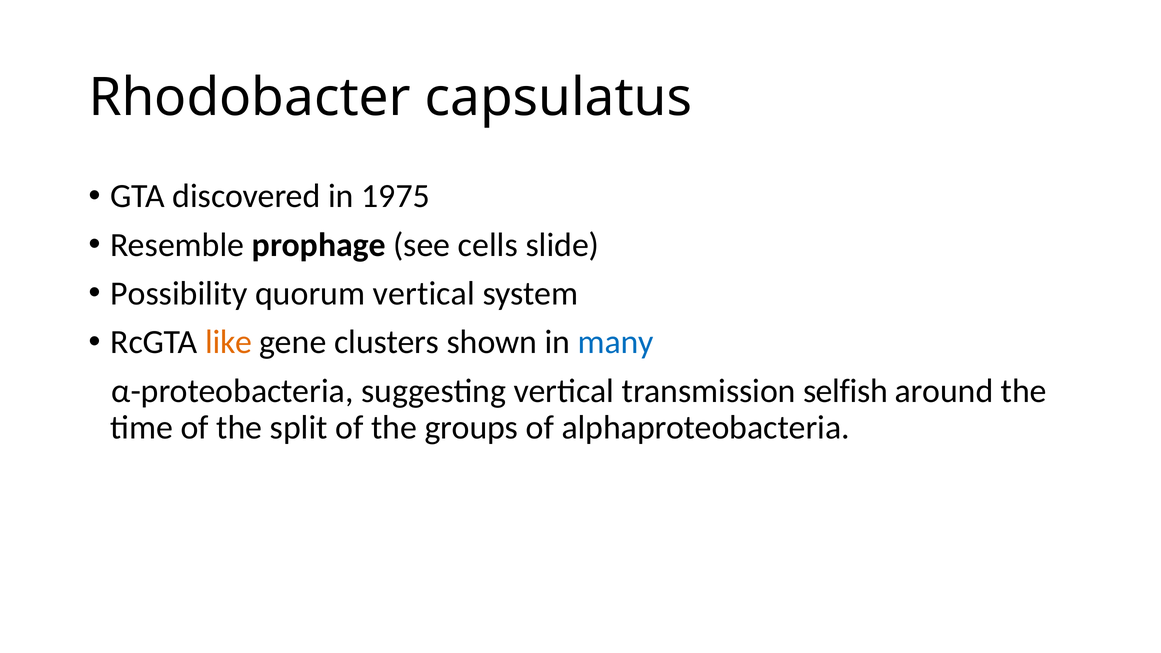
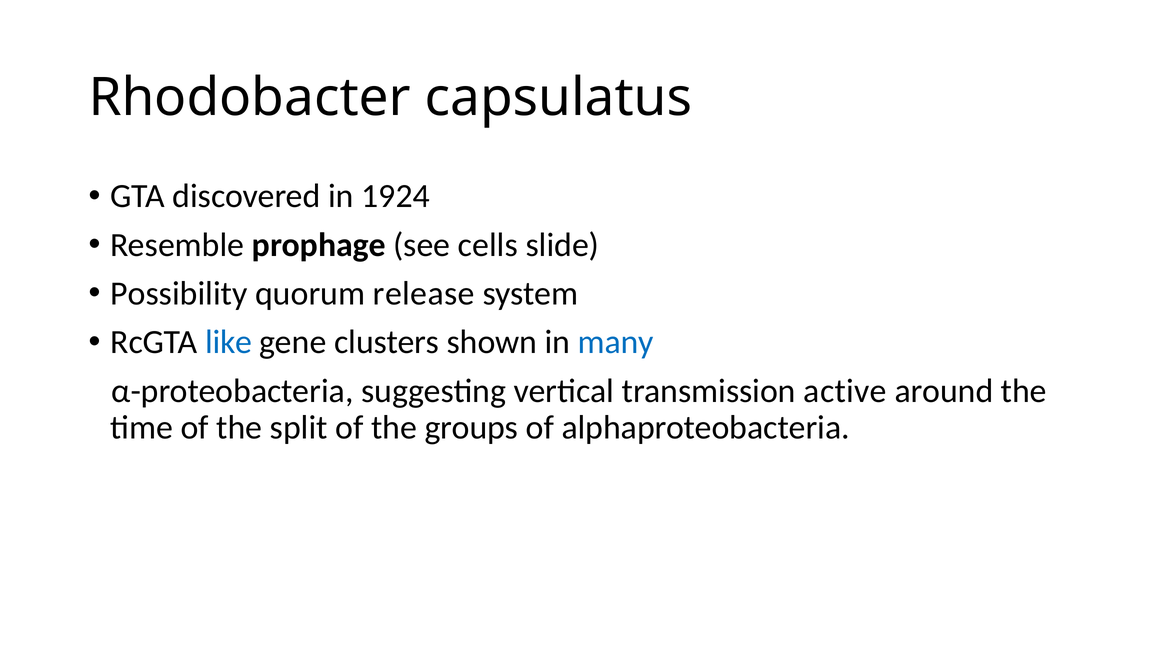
1975: 1975 -> 1924
quorum vertical: vertical -> release
like colour: orange -> blue
selfish: selfish -> active
